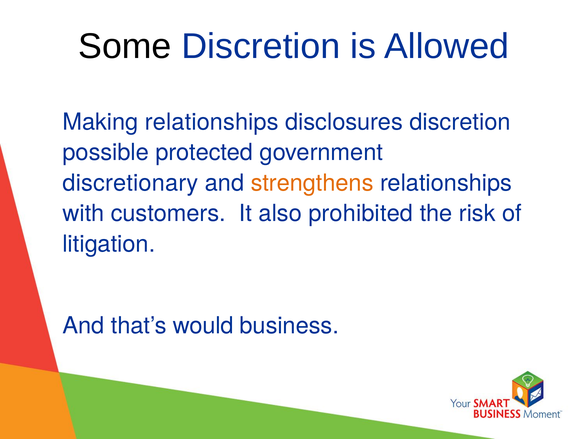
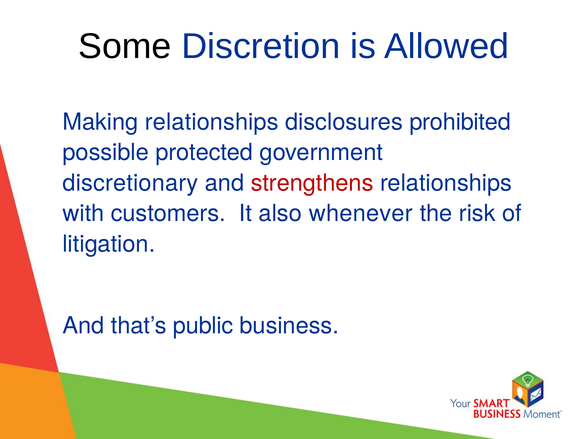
disclosures discretion: discretion -> prohibited
strengthens colour: orange -> red
prohibited: prohibited -> whenever
would: would -> public
